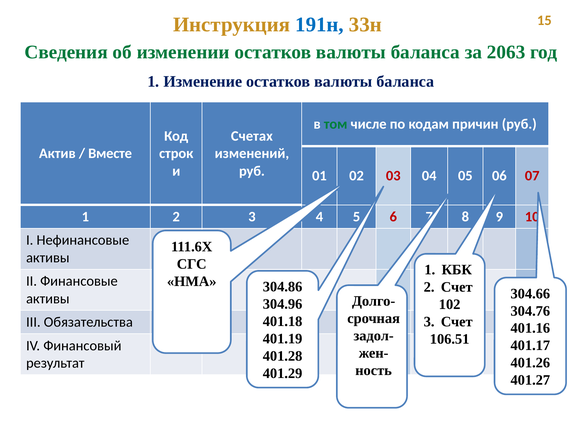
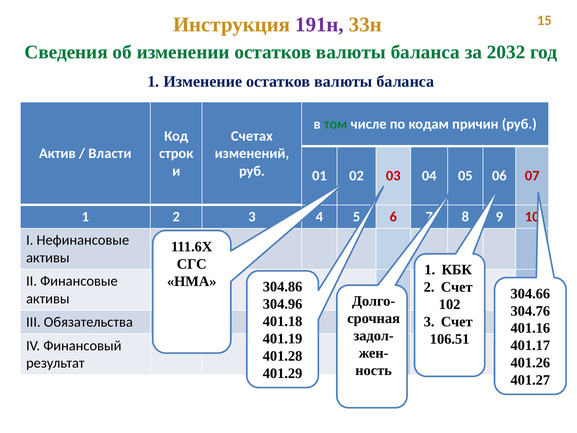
191н colour: blue -> purple
2063: 2063 -> 2032
Вместе: Вместе -> Власти
